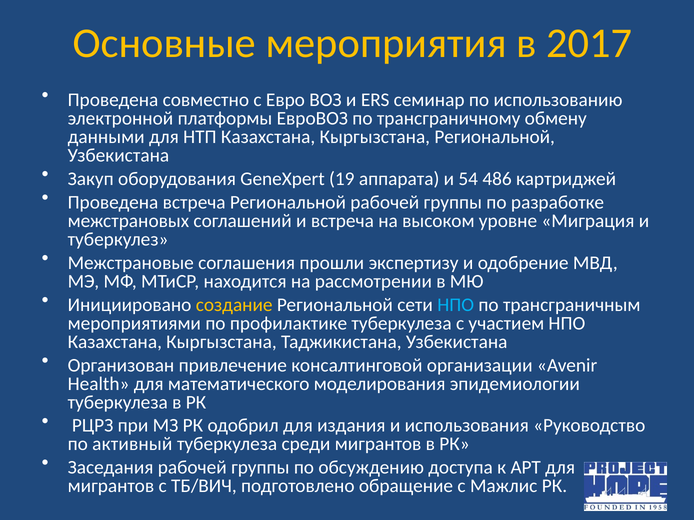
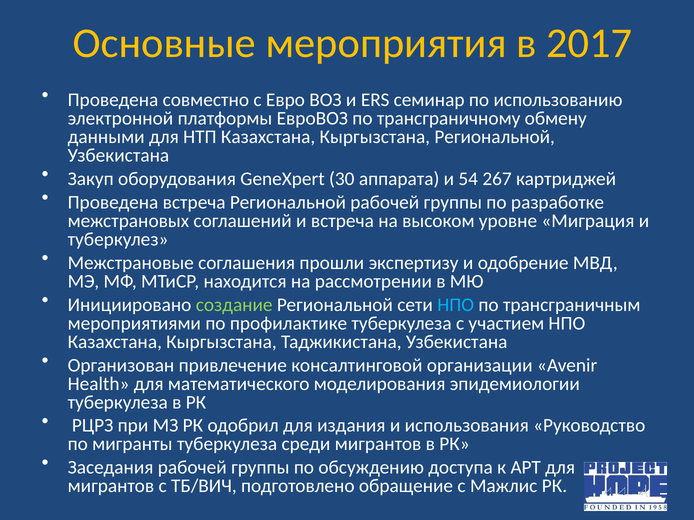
19: 19 -> 30
486: 486 -> 267
создание colour: yellow -> light green
активный: активный -> мигранты
